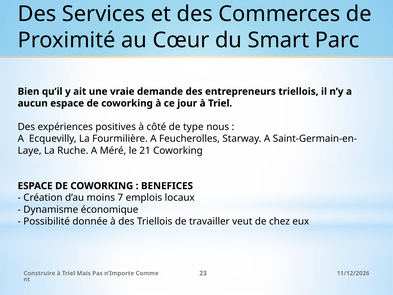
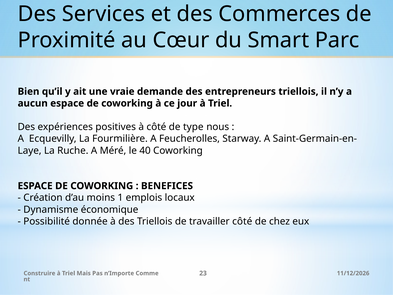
21: 21 -> 40
7: 7 -> 1
travailler veut: veut -> côté
